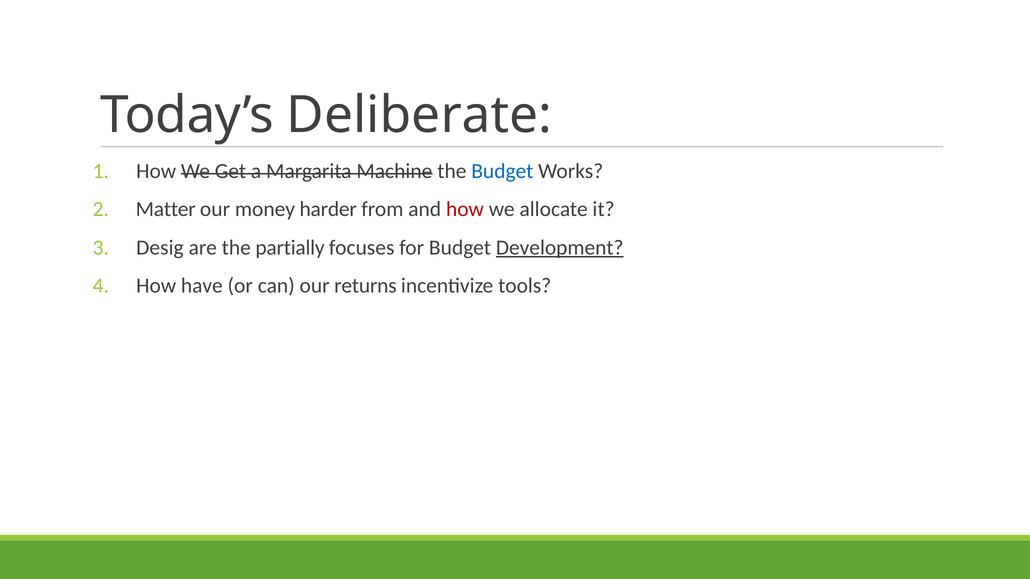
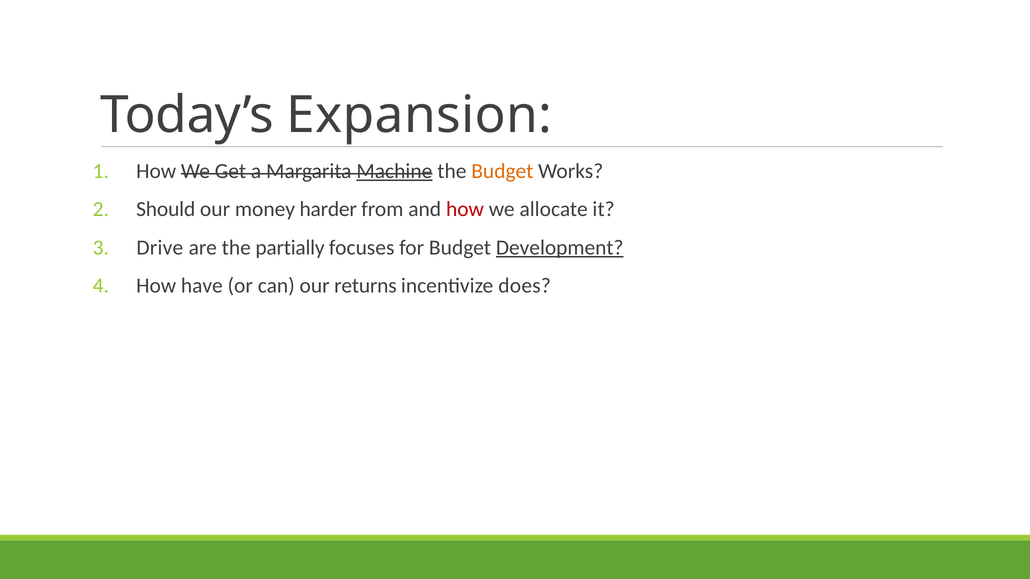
Deliberate: Deliberate -> Expansion
Machine underline: none -> present
Budget at (502, 171) colour: blue -> orange
Matter: Matter -> Should
Desig: Desig -> Drive
tools: tools -> does
